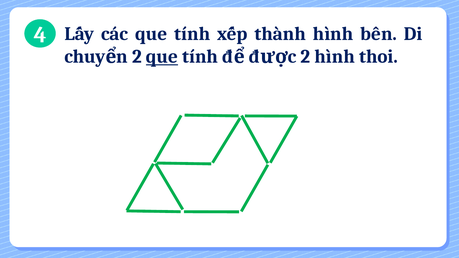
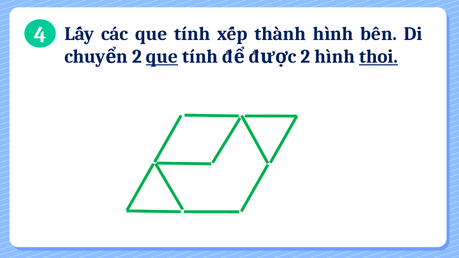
thoi underline: none -> present
